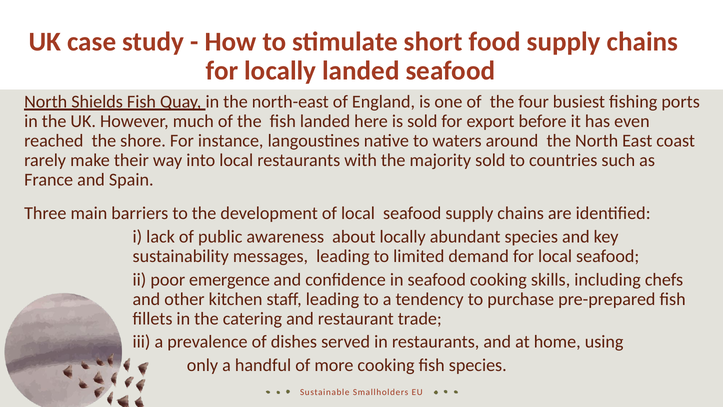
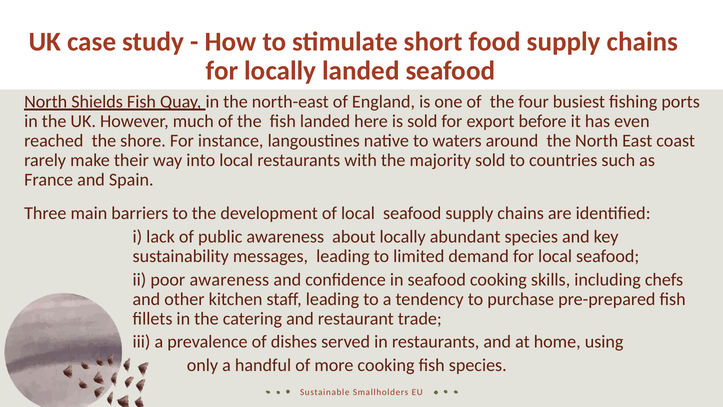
poor emergence: emergence -> awareness
